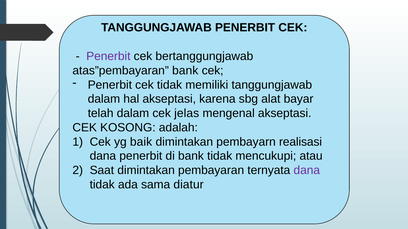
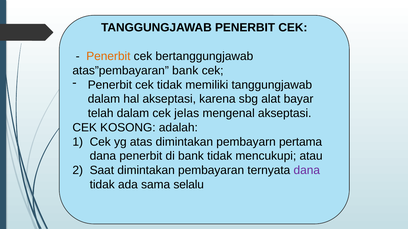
Penerbit at (108, 56) colour: purple -> orange
baik: baik -> atas
realisasi: realisasi -> pertama
diatur: diatur -> selalu
